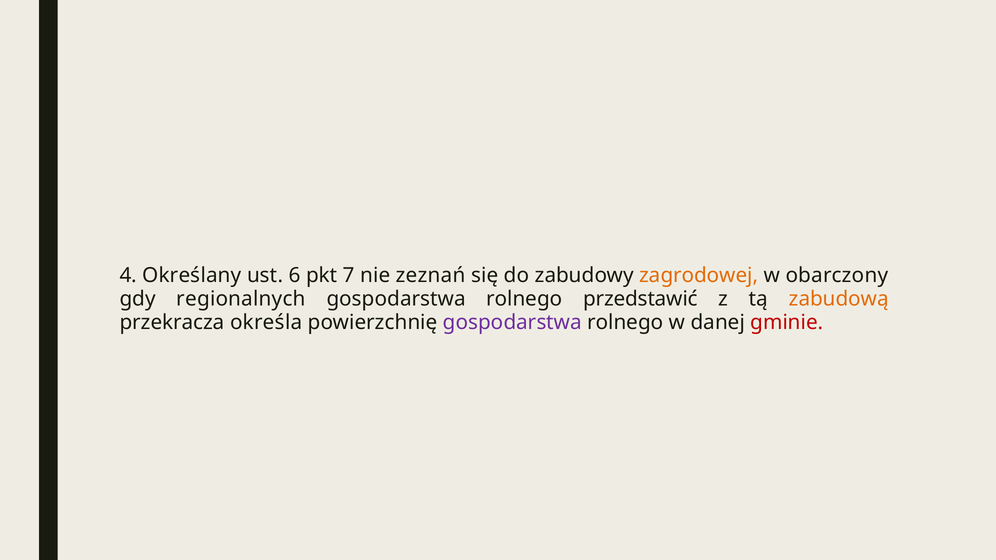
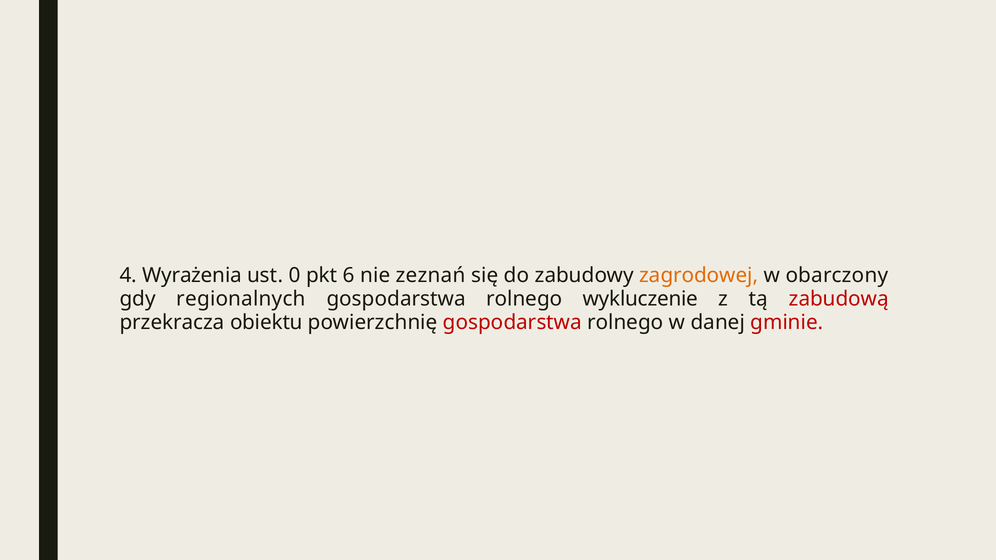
Określany: Określany -> Wyrażenia
6: 6 -> 0
7: 7 -> 6
przedstawić: przedstawić -> wykluczenie
zabudową colour: orange -> red
określa: określa -> obiektu
gospodarstwa at (512, 322) colour: purple -> red
